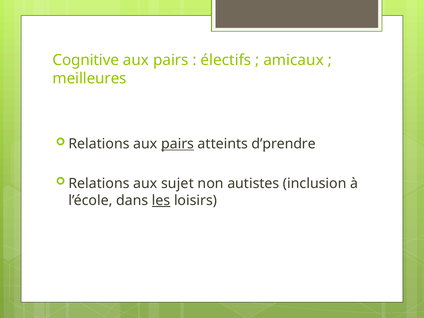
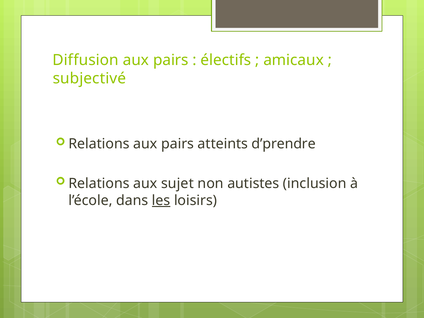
Cognitive: Cognitive -> Diffusion
meilleures: meilleures -> subjectivé
pairs at (178, 144) underline: present -> none
